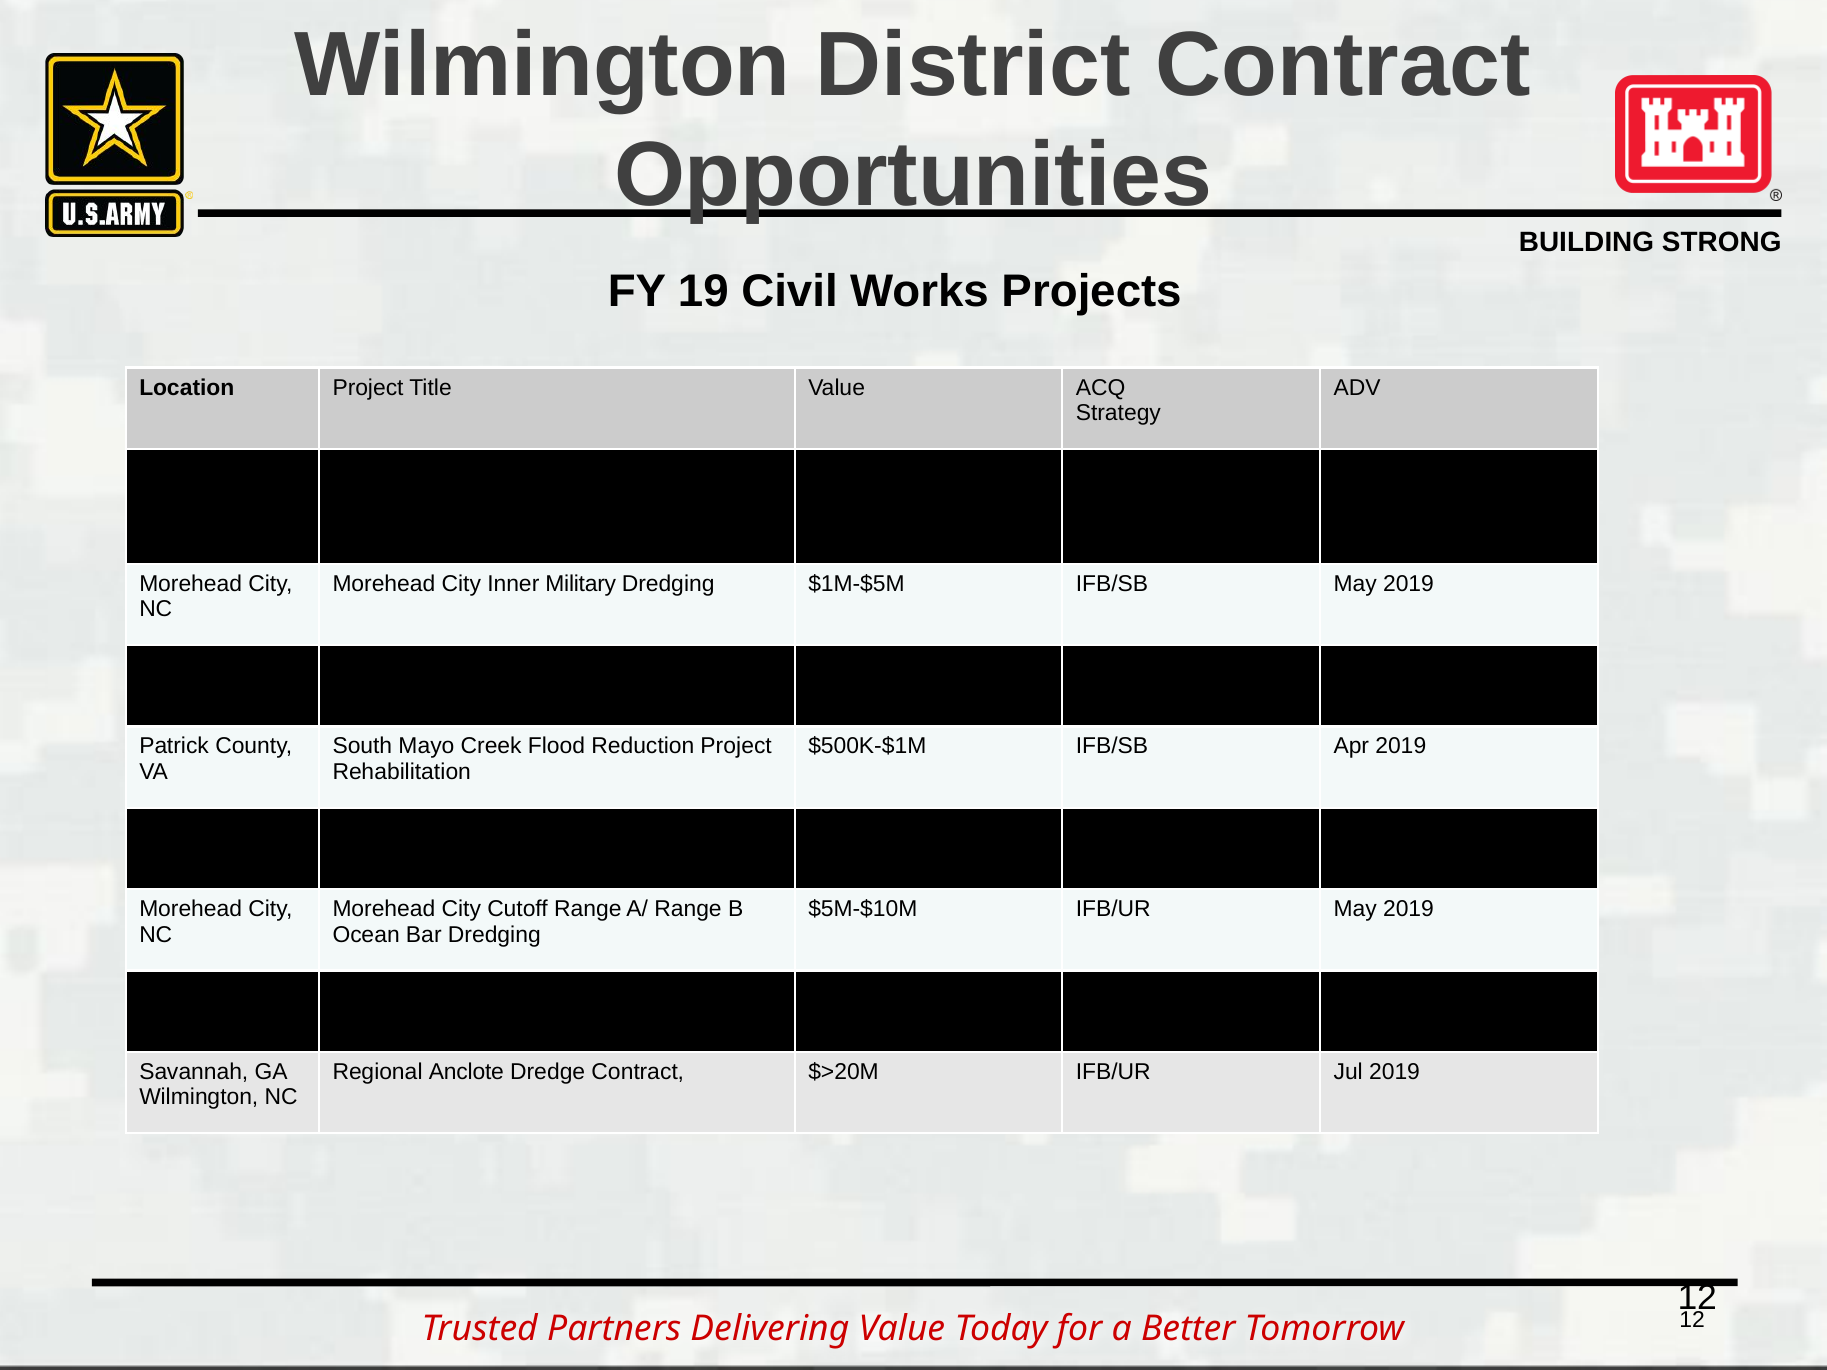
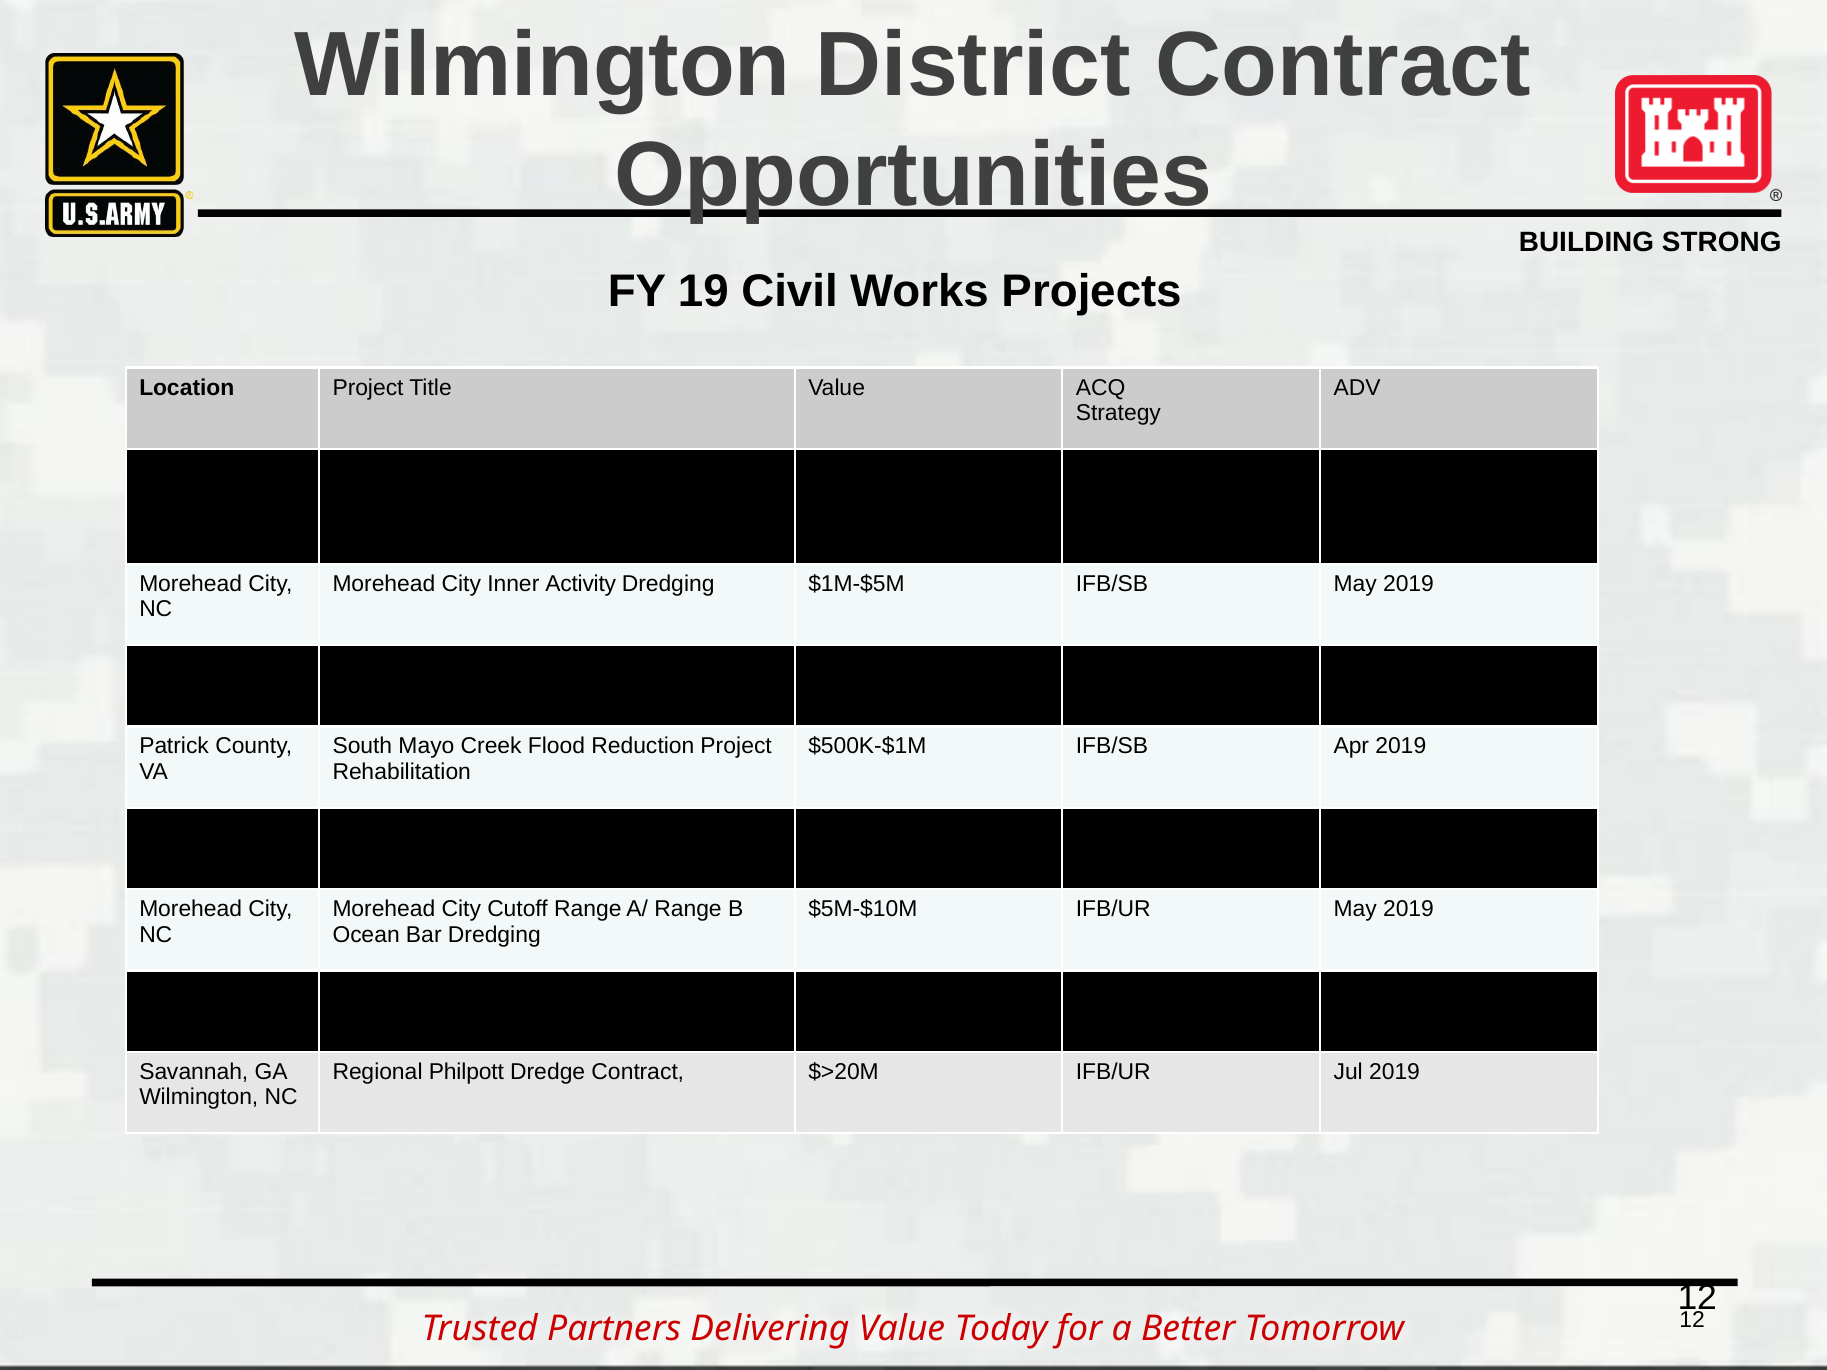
Military: Military -> Activity
Anclote: Anclote -> Philpott
